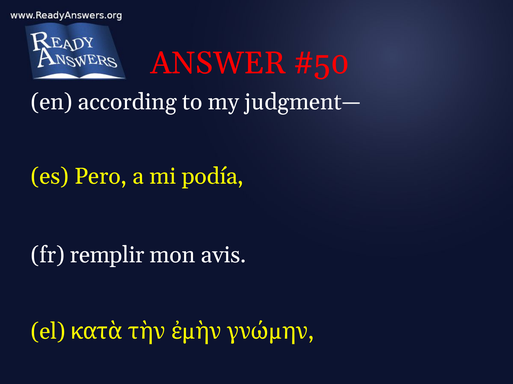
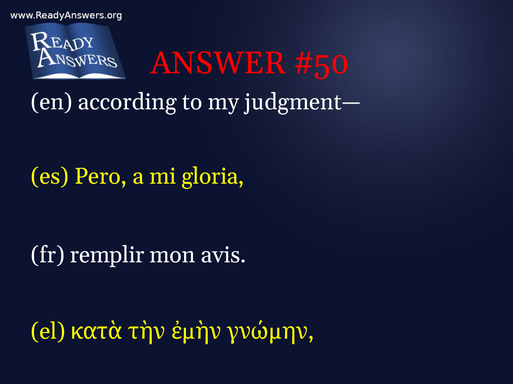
podía: podía -> gloria
